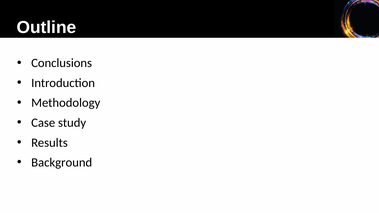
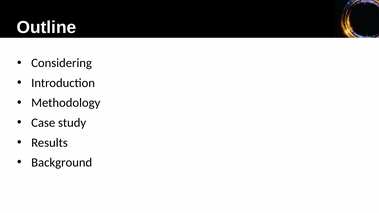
Conclusions: Conclusions -> Considering
